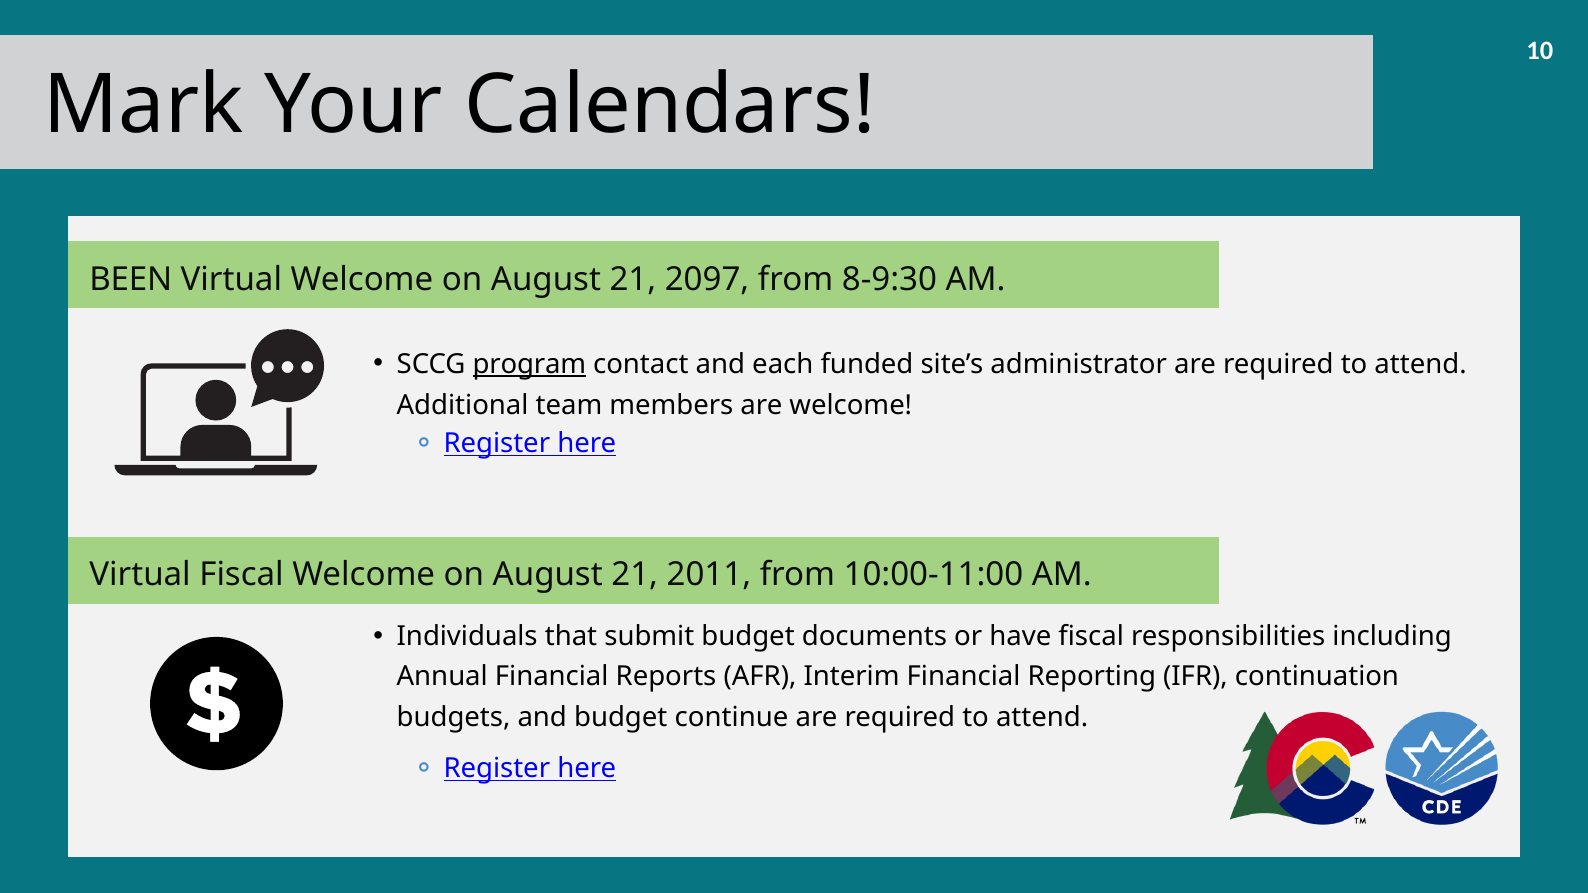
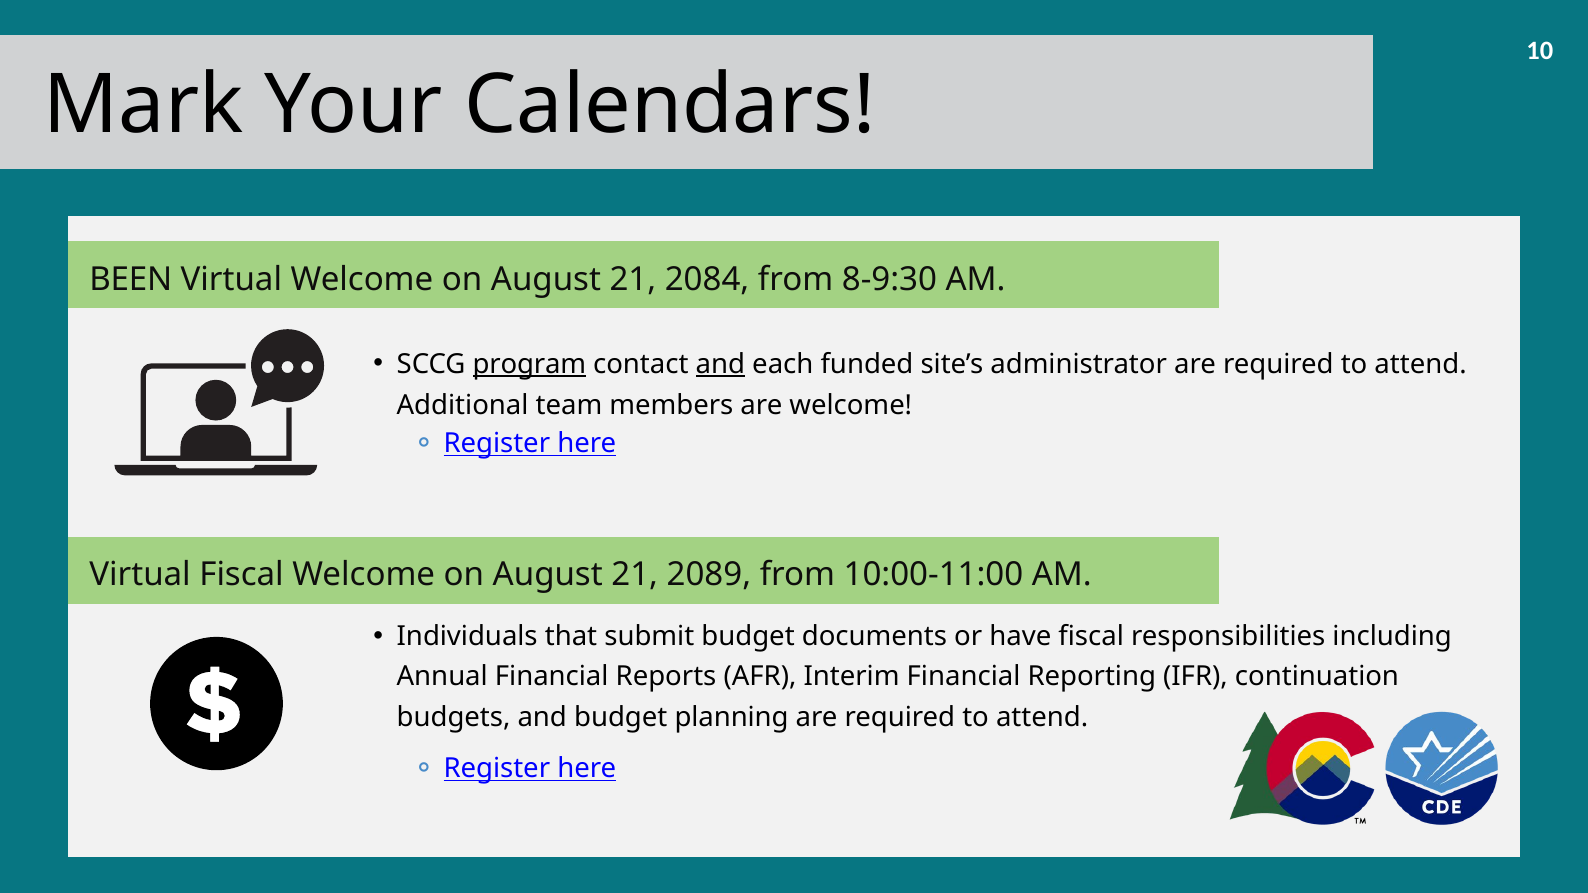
2097: 2097 -> 2084
and at (720, 364) underline: none -> present
2011: 2011 -> 2089
continue: continue -> planning
